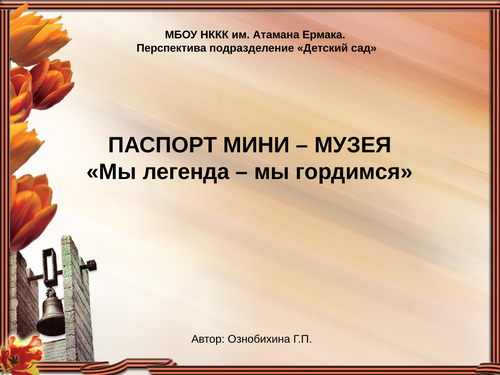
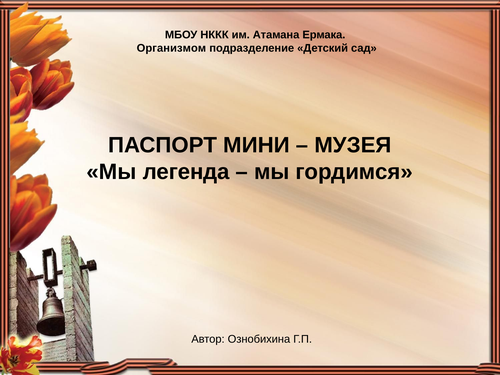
Перспектива: Перспектива -> Организмом
